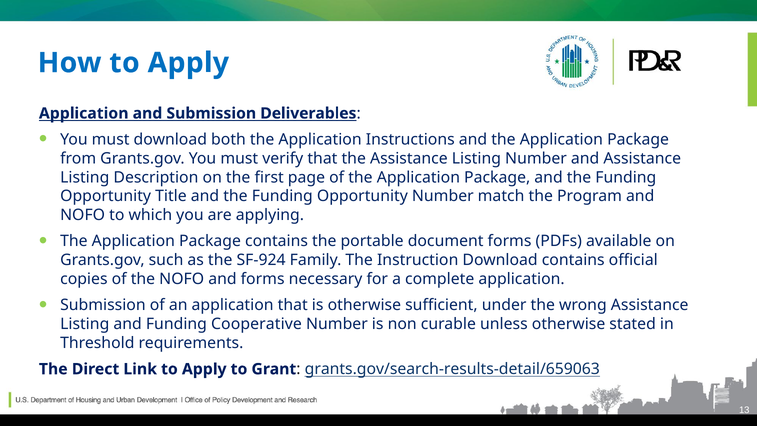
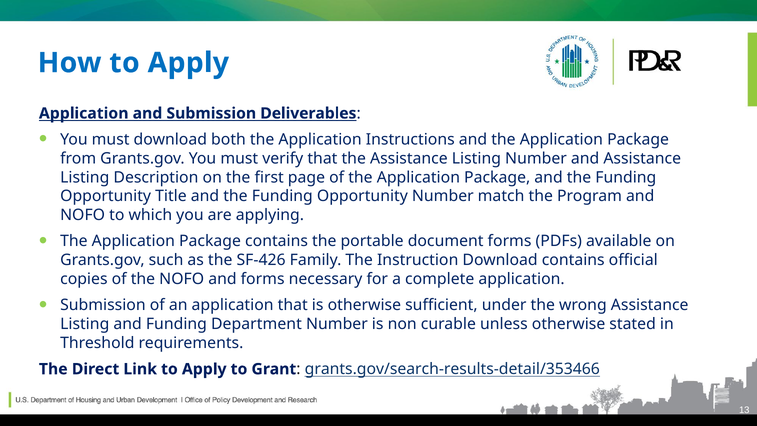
SF-924: SF-924 -> SF-426
Cooperative: Cooperative -> Department
grants.gov/search-results-detail/659063: grants.gov/search-results-detail/659063 -> grants.gov/search-results-detail/353466
